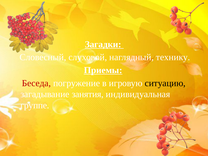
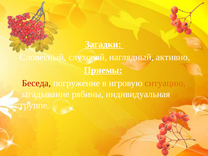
технику: технику -> активно
ситуацию colour: black -> orange
занятия: занятия -> рябины
